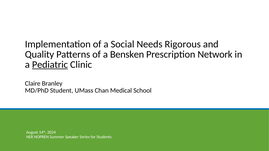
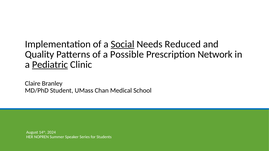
Social underline: none -> present
Rigorous: Rigorous -> Reduced
Bensken: Bensken -> Possible
